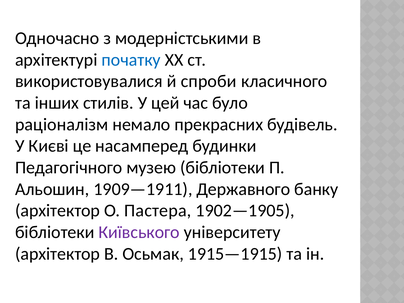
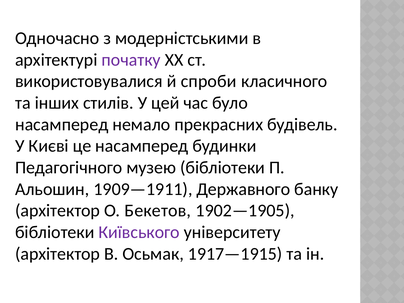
початку colour: blue -> purple
раціоналізм at (62, 124): раціоналізм -> насамперед
Пастера: Пастера -> Бекетов
1915—1915: 1915—1915 -> 1917—1915
